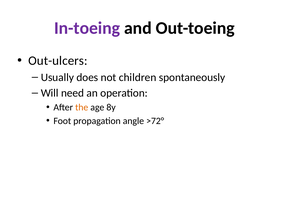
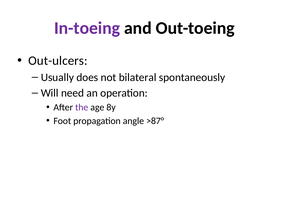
children: children -> bilateral
the colour: orange -> purple
>72°: >72° -> >87°
